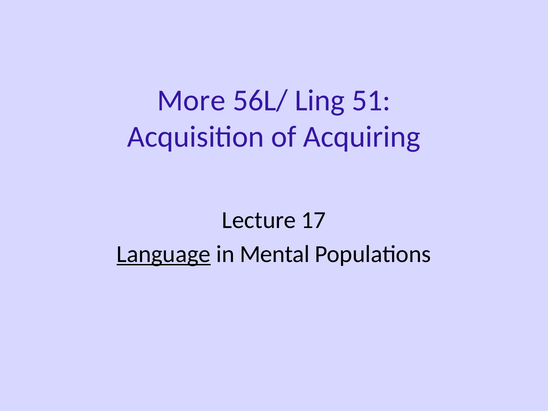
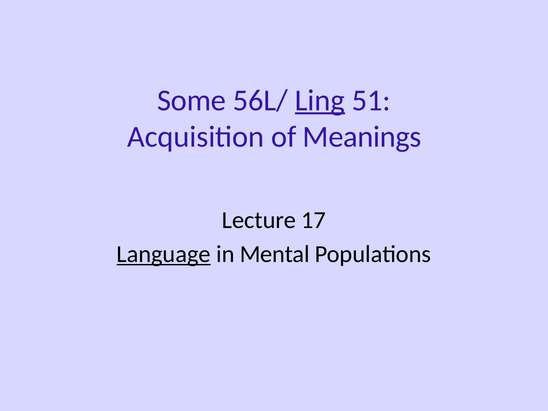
More: More -> Some
Ling underline: none -> present
Acquiring: Acquiring -> Meanings
